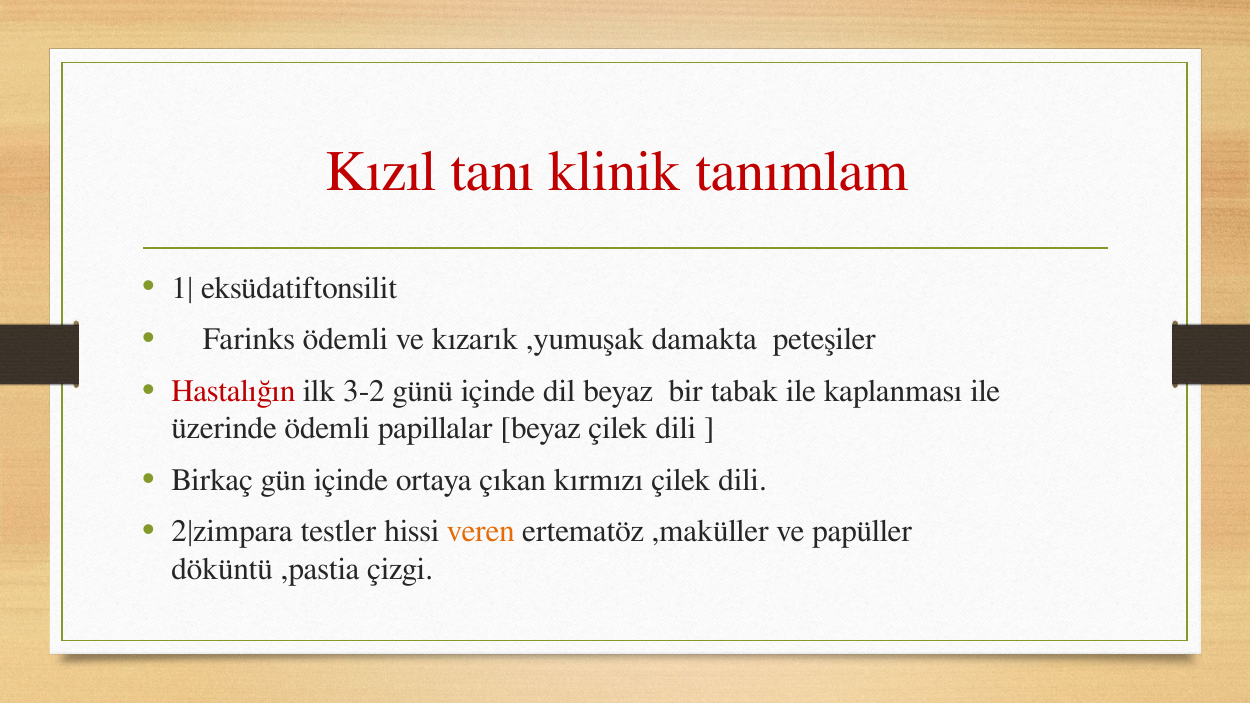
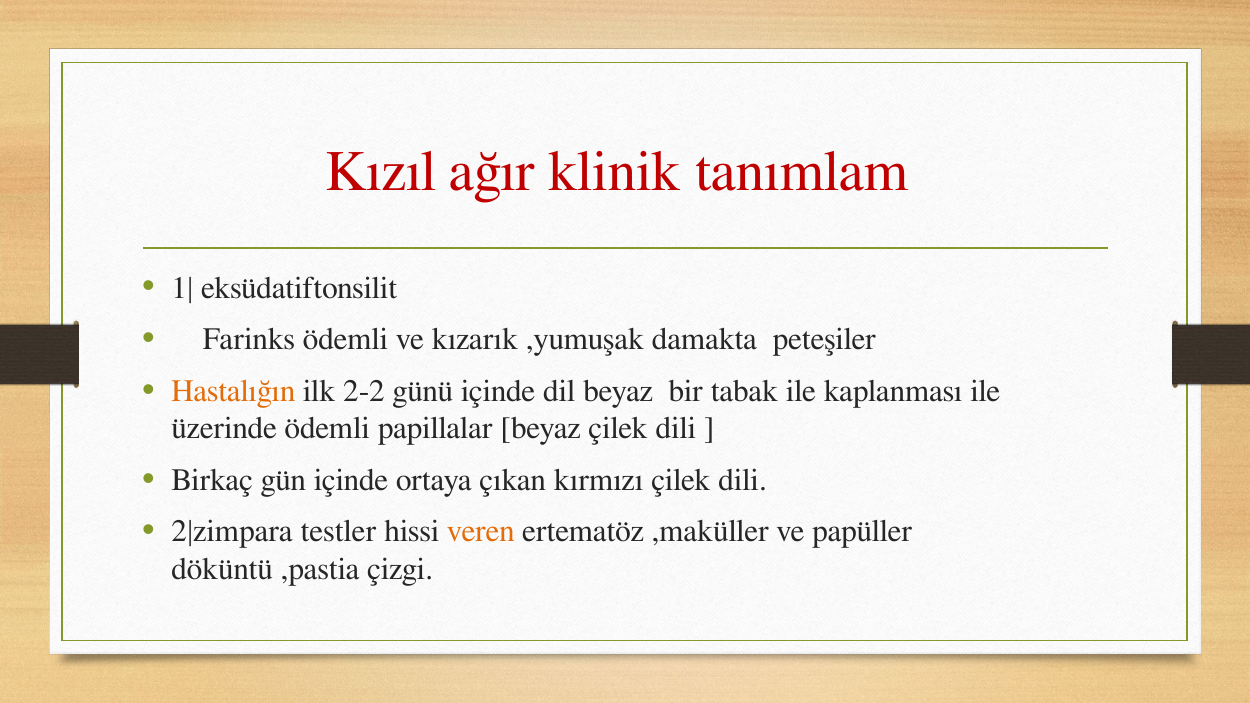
tanı: tanı -> ağır
Hastalığın colour: red -> orange
3-2: 3-2 -> 2-2
